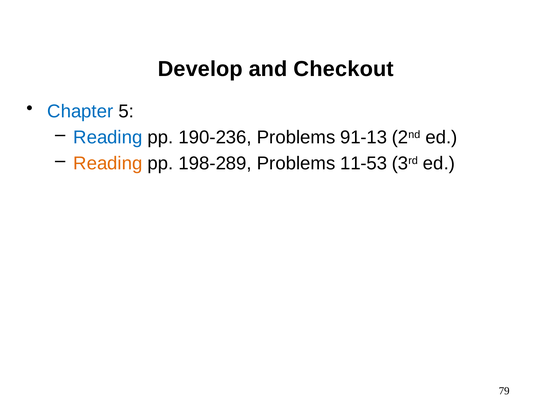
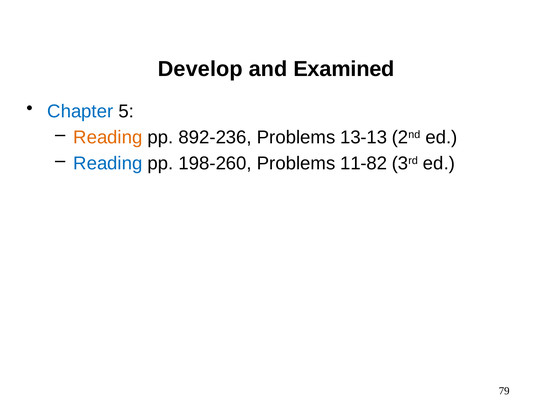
Checkout: Checkout -> Examined
Reading at (108, 137) colour: blue -> orange
190-236: 190-236 -> 892-236
91-13: 91-13 -> 13-13
Reading at (108, 163) colour: orange -> blue
198-289: 198-289 -> 198-260
11-53: 11-53 -> 11-82
